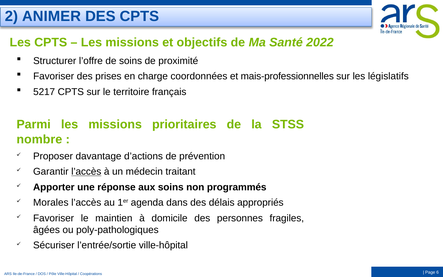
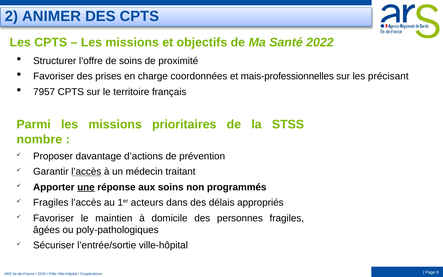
législatifs: législatifs -> précisant
5217: 5217 -> 7957
une underline: none -> present
Morales at (51, 203): Morales -> Fragiles
agenda: agenda -> acteurs
